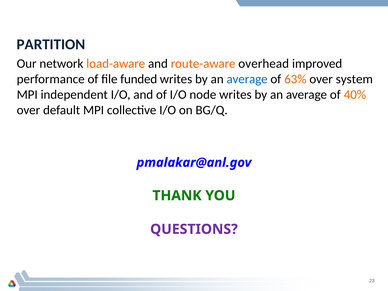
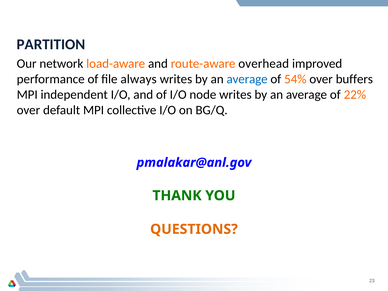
funded: funded -> always
63%: 63% -> 54%
system: system -> buffers
40%: 40% -> 22%
QUESTIONS colour: purple -> orange
